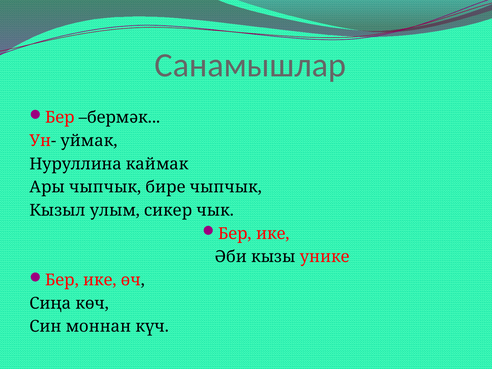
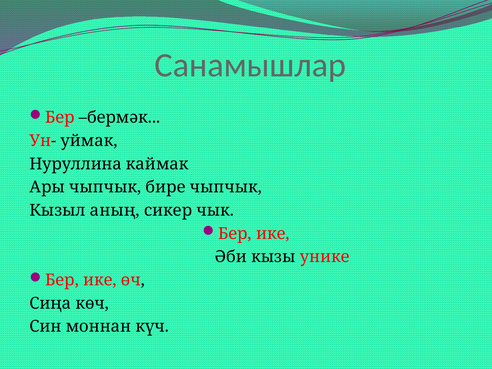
улым: улым -> аның
